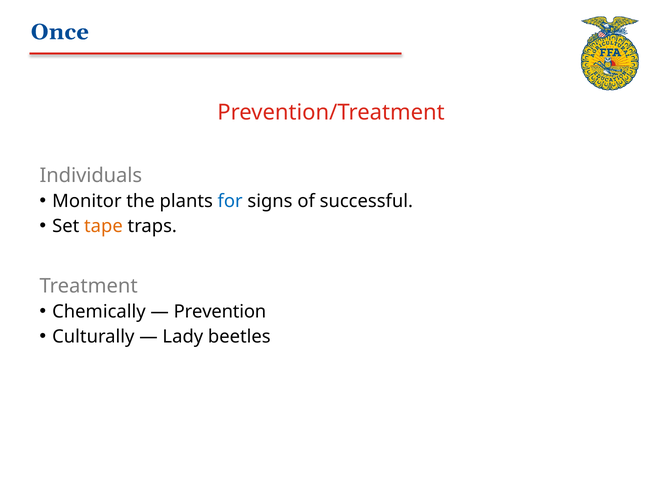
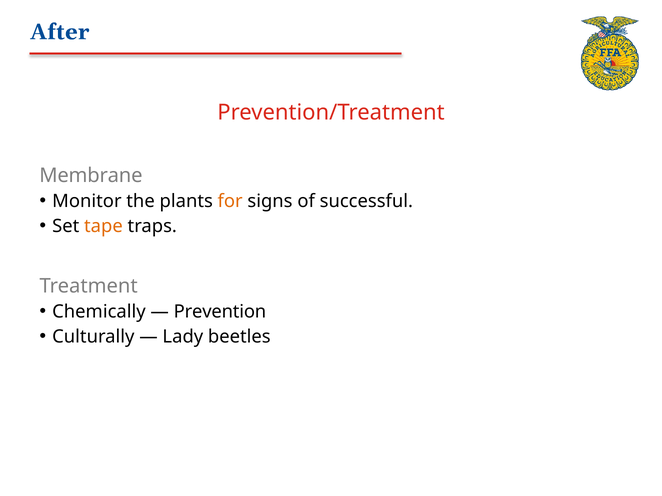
Once: Once -> After
Individuals: Individuals -> Membrane
for colour: blue -> orange
